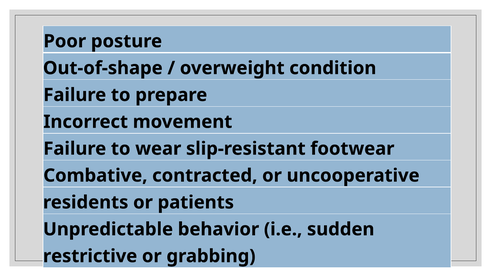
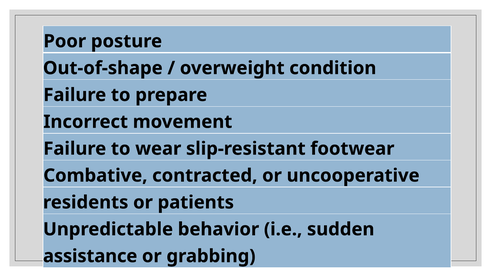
restrictive: restrictive -> assistance
